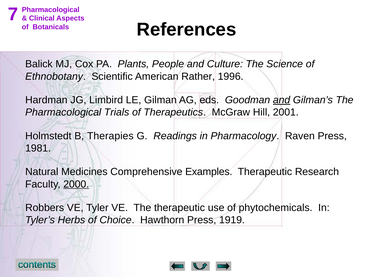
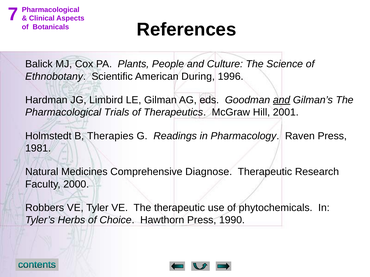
Rather: Rather -> During
Examples: Examples -> Diagnose
2000 underline: present -> none
1919: 1919 -> 1990
